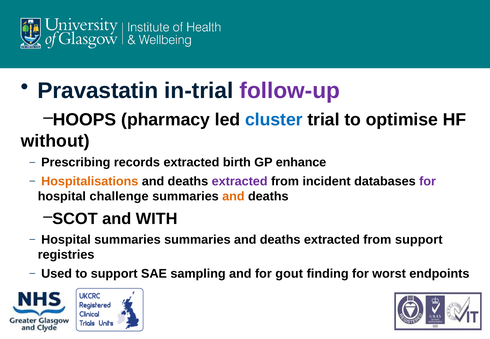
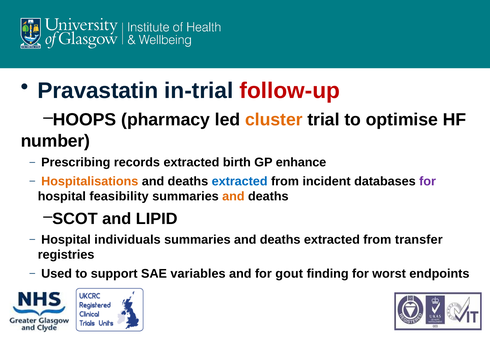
follow-up colour: purple -> red
cluster colour: blue -> orange
without: without -> number
extracted at (240, 181) colour: purple -> blue
challenge: challenge -> feasibility
WITH: WITH -> LIPID
Hospital summaries: summaries -> individuals
from support: support -> transfer
sampling: sampling -> variables
